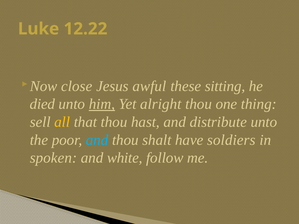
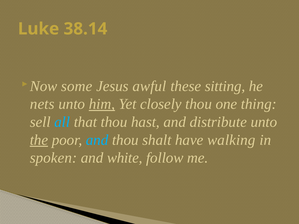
12.22: 12.22 -> 38.14
close: close -> some
died: died -> nets
alright: alright -> closely
all colour: yellow -> light blue
the underline: none -> present
soldiers: soldiers -> walking
